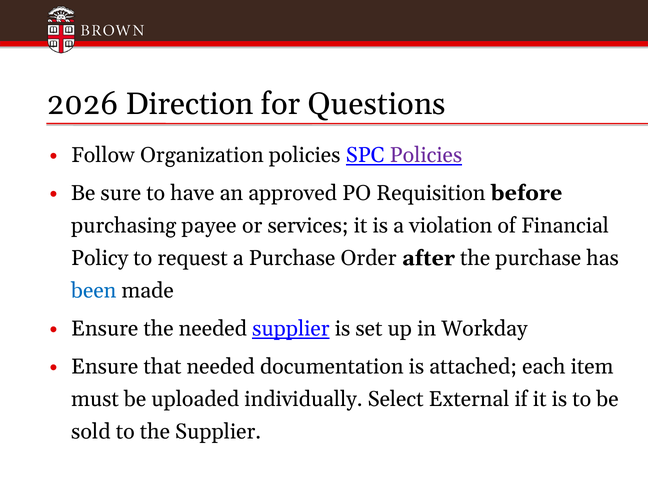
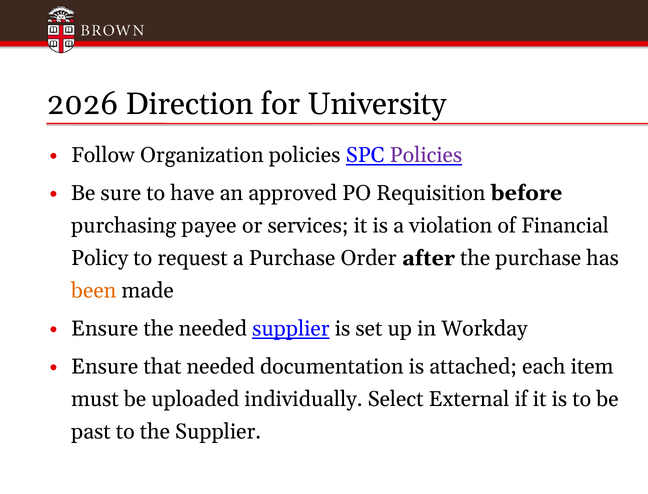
Questions: Questions -> University
been colour: blue -> orange
sold: sold -> past
